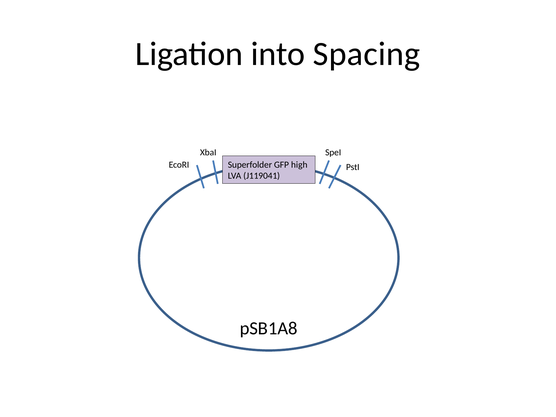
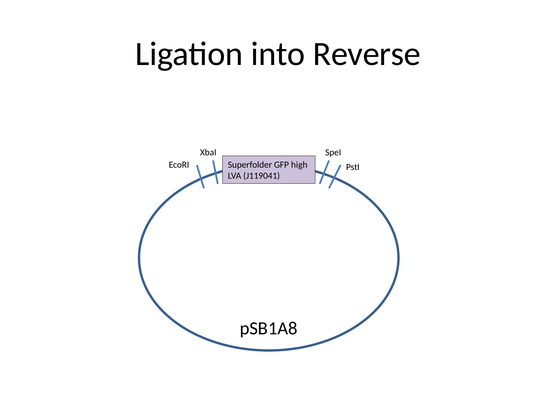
Spacing: Spacing -> Reverse
